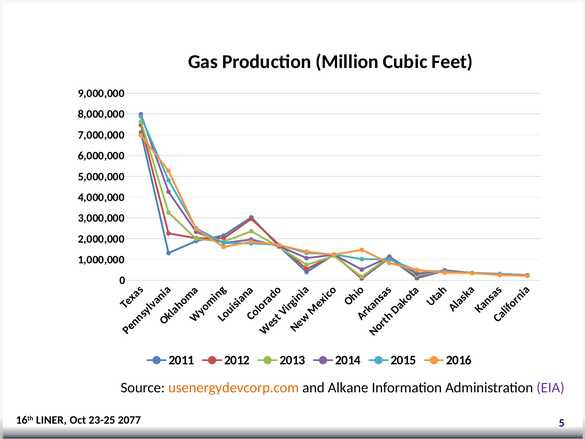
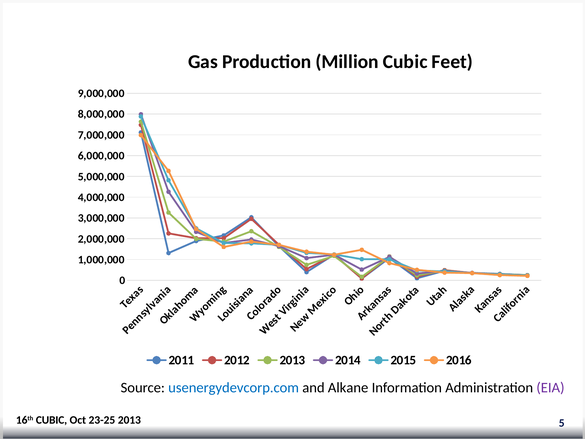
usenergydevcorp.com colour: orange -> blue
16th LINER: LINER -> CUBIC
23-25 2077: 2077 -> 2013
